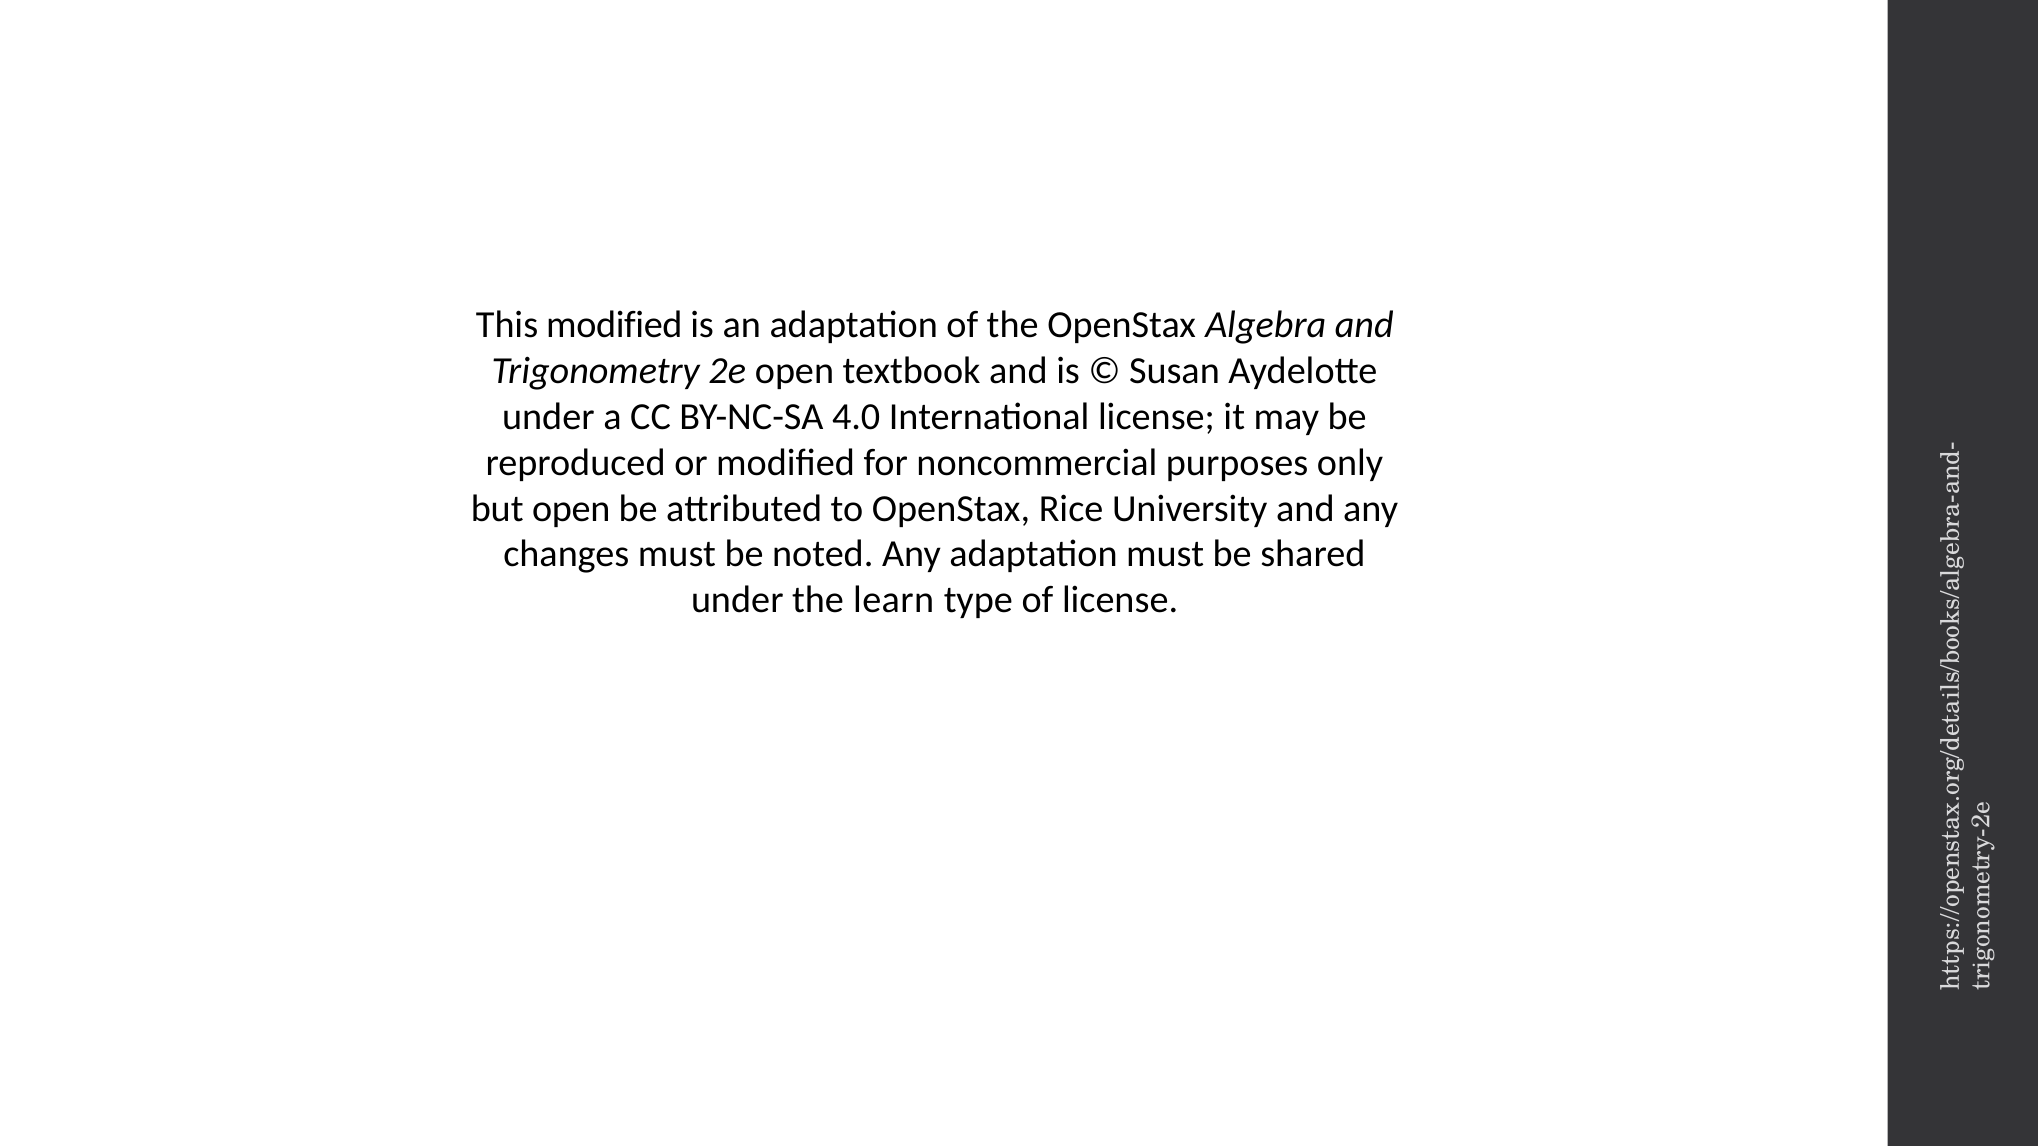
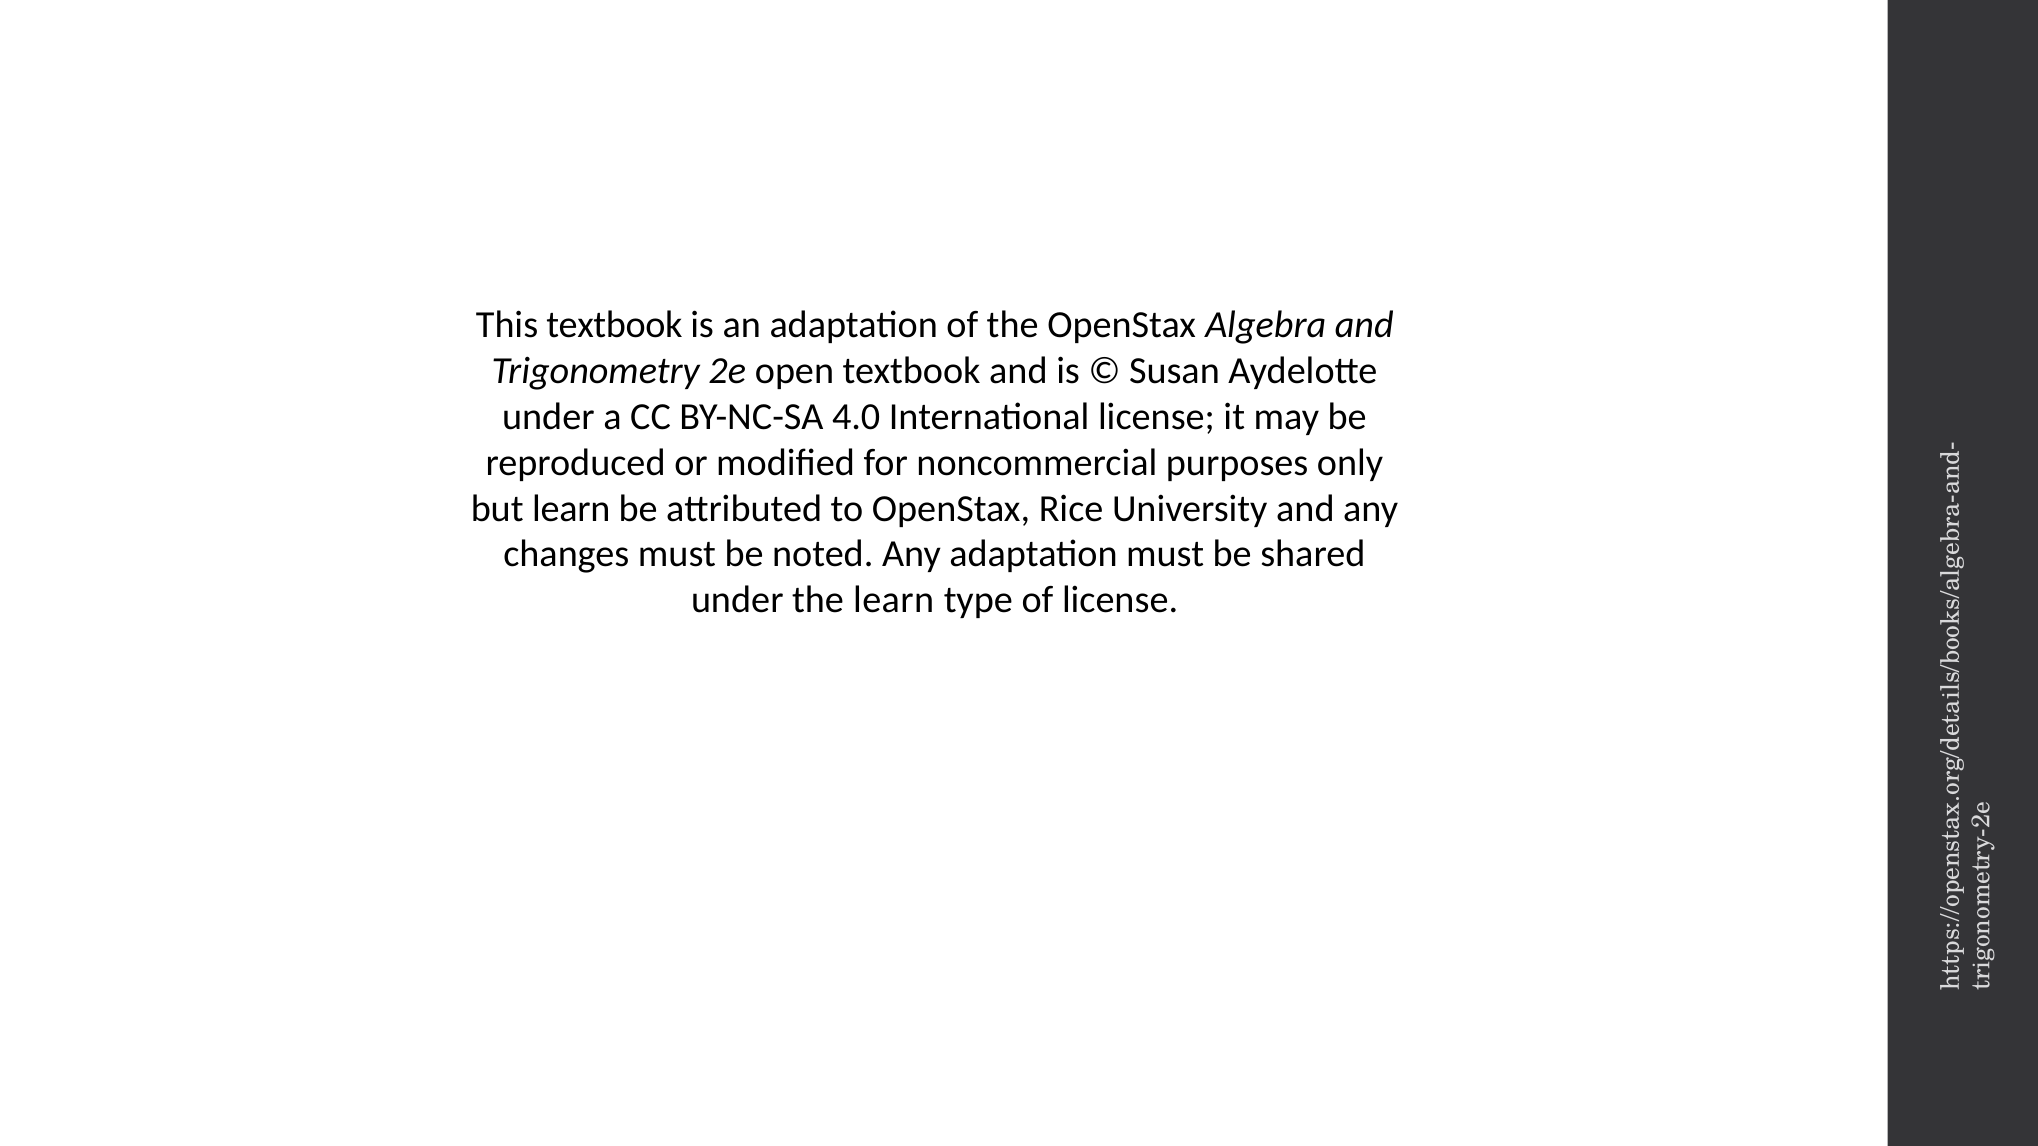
This modified: modified -> textbook
but open: open -> learn
